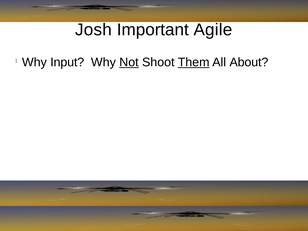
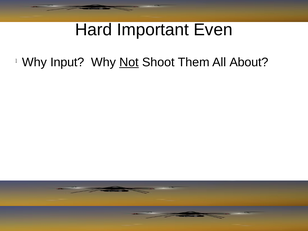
Josh: Josh -> Hard
Agile: Agile -> Even
Them underline: present -> none
